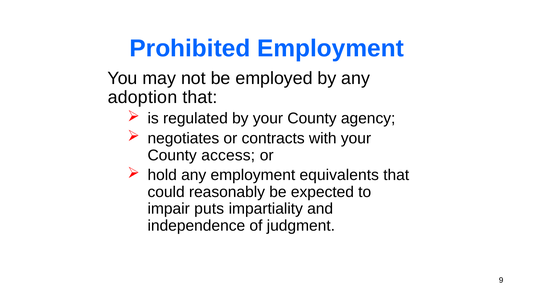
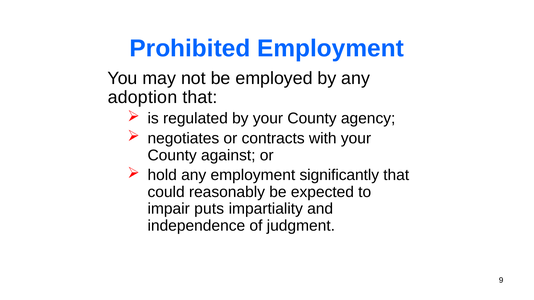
access: access -> against
equivalents: equivalents -> significantly
